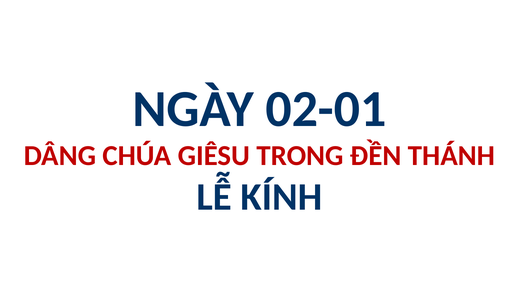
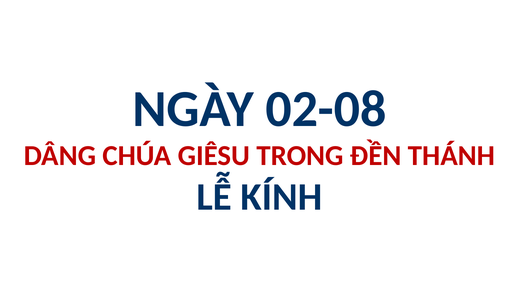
02-01: 02-01 -> 02-08
